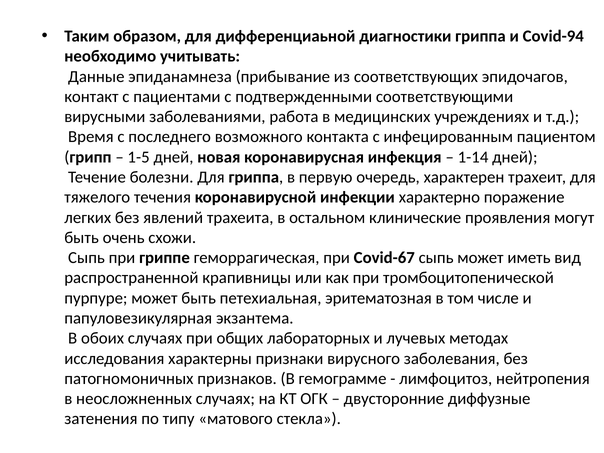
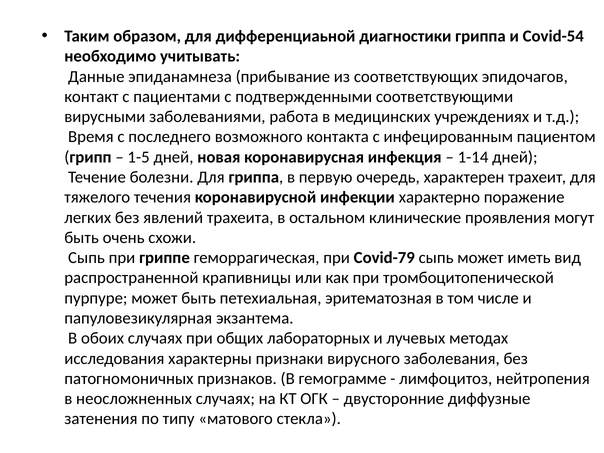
Covid-94: Covid-94 -> Covid-54
Covid-67: Covid-67 -> Covid-79
